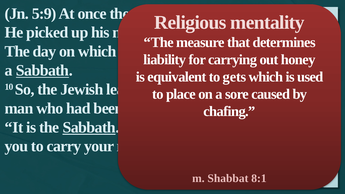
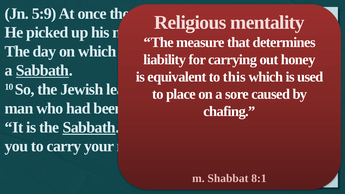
to gets: gets -> this
